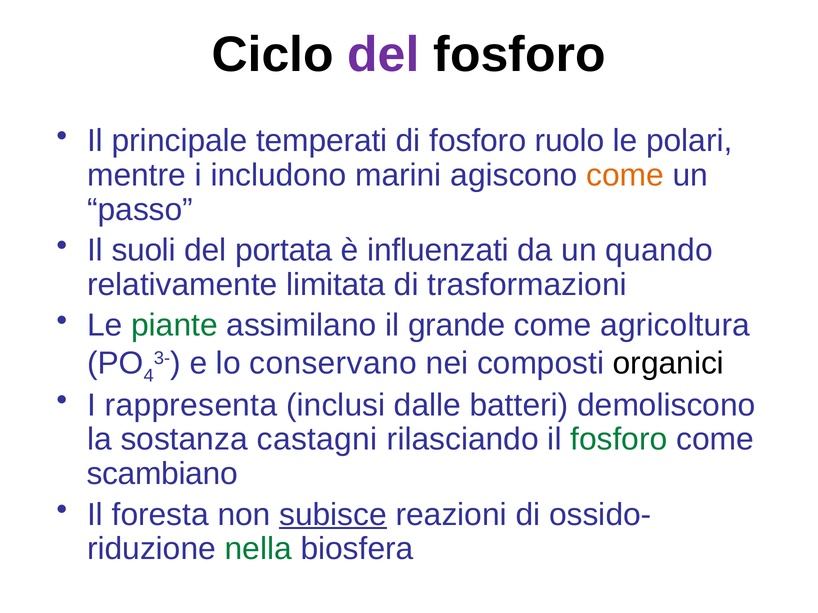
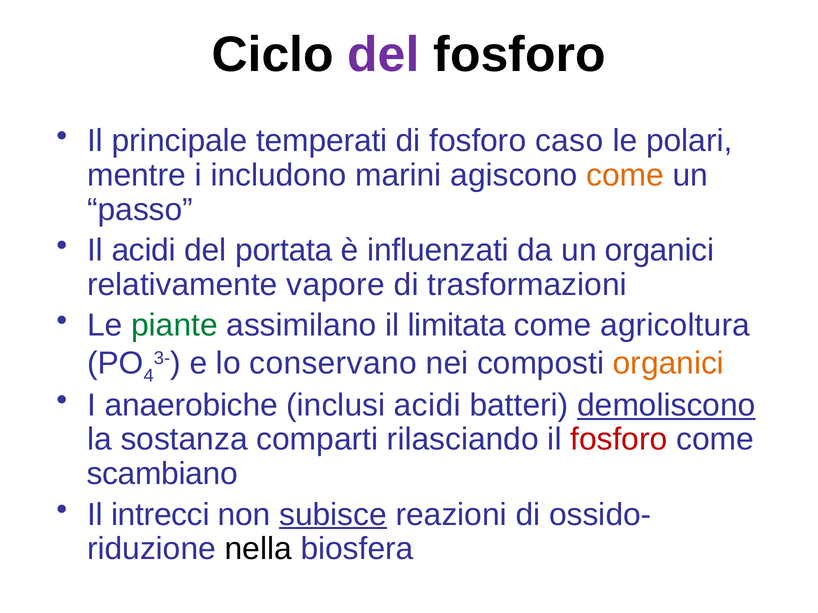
ruolo: ruolo -> caso
Il suoli: suoli -> acidi
un quando: quando -> organici
limitata: limitata -> vapore
grande: grande -> limitata
organici at (668, 364) colour: black -> orange
rappresenta: rappresenta -> anaerobiche
inclusi dalle: dalle -> acidi
demoliscono underline: none -> present
castagni: castagni -> comparti
fosforo at (619, 440) colour: green -> red
foresta: foresta -> intrecci
nella colour: green -> black
